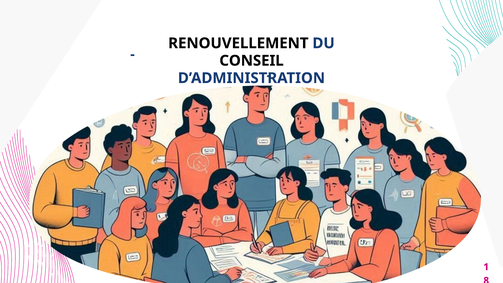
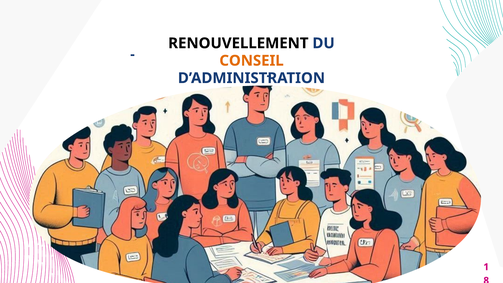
CONSEIL colour: black -> orange
